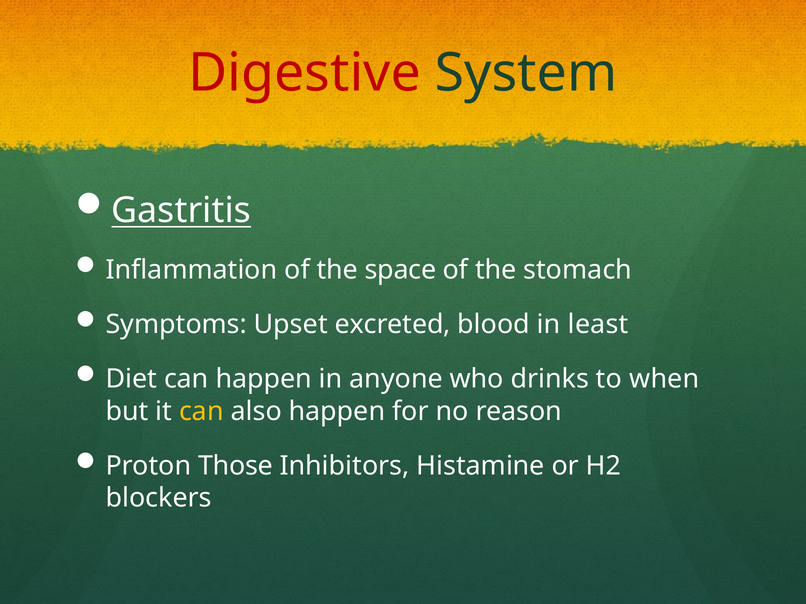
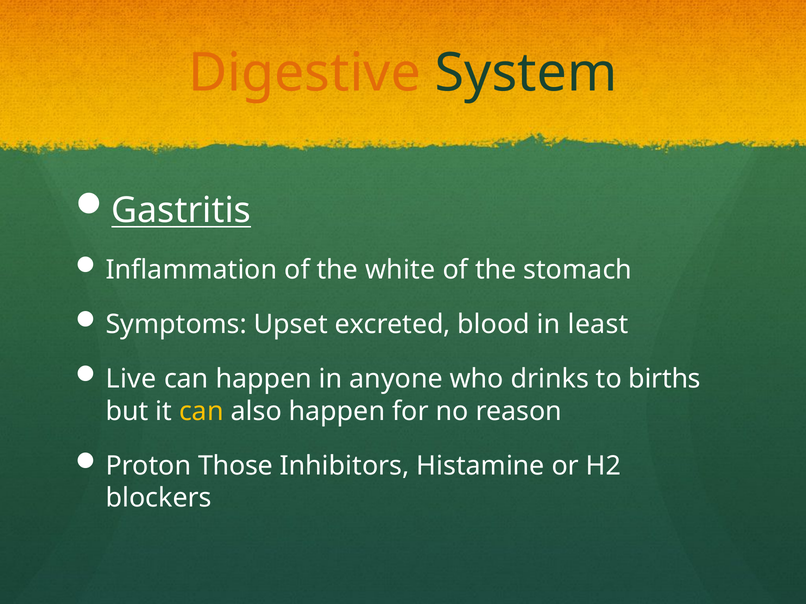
Digestive colour: red -> orange
space: space -> white
Diet: Diet -> Live
when: when -> births
